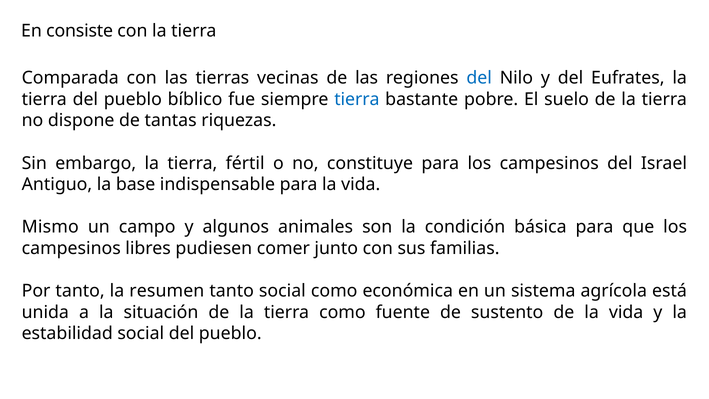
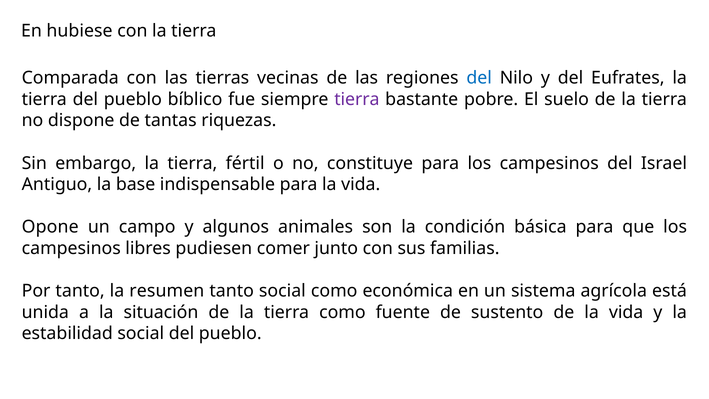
consiste: consiste -> hubiese
tierra at (357, 99) colour: blue -> purple
Mismo: Mismo -> Opone
